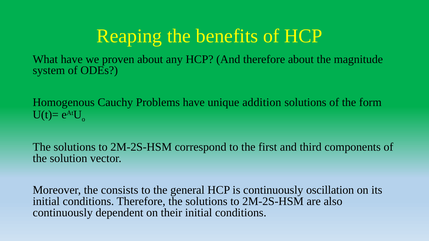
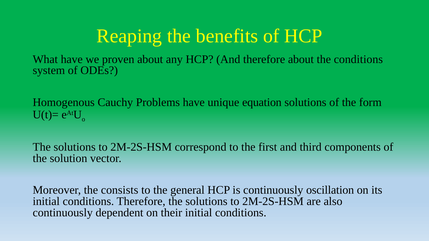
the magnitude: magnitude -> conditions
addition: addition -> equation
